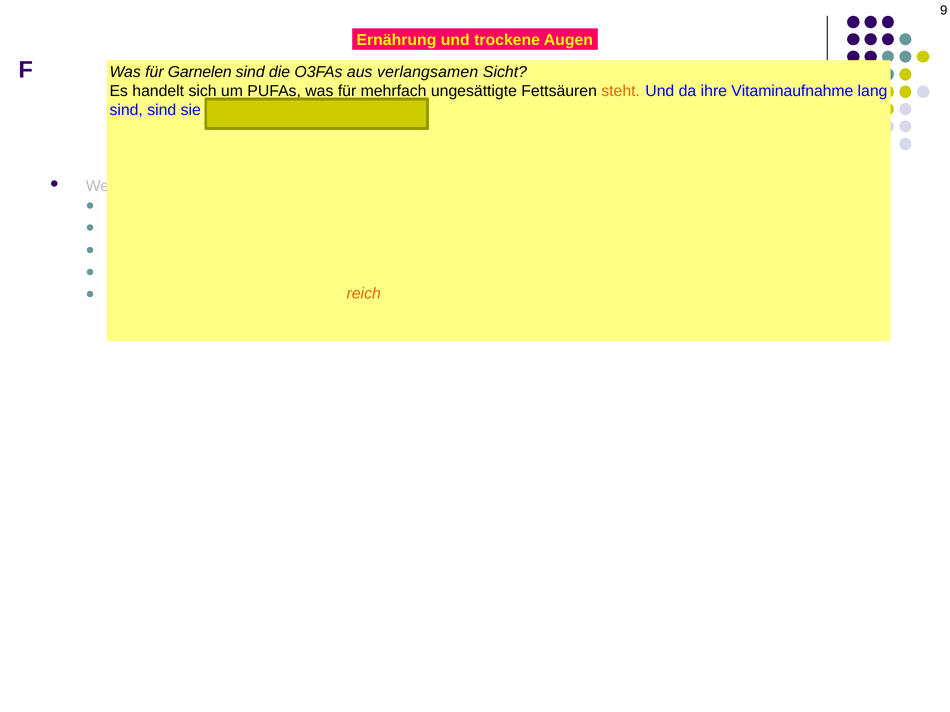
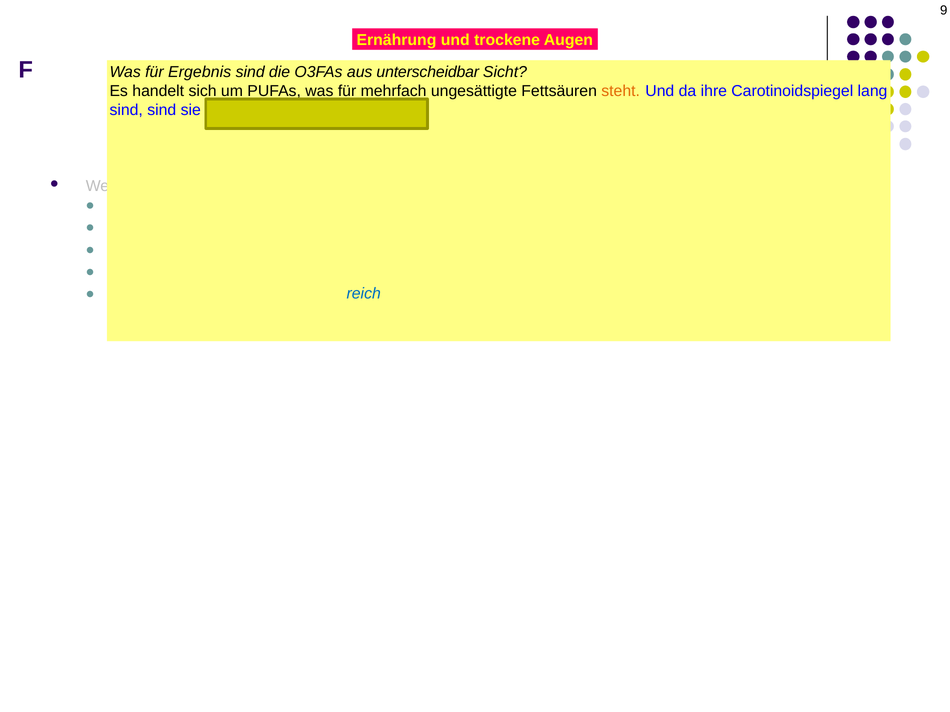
für Garnelen: Garnelen -> Ergebnis
verlangsamen: verlangsamen -> unterscheidbar
ihre Vitaminaufnahme: Vitaminaufnahme -> Carotinoidspiegel
reich colour: orange -> blue
